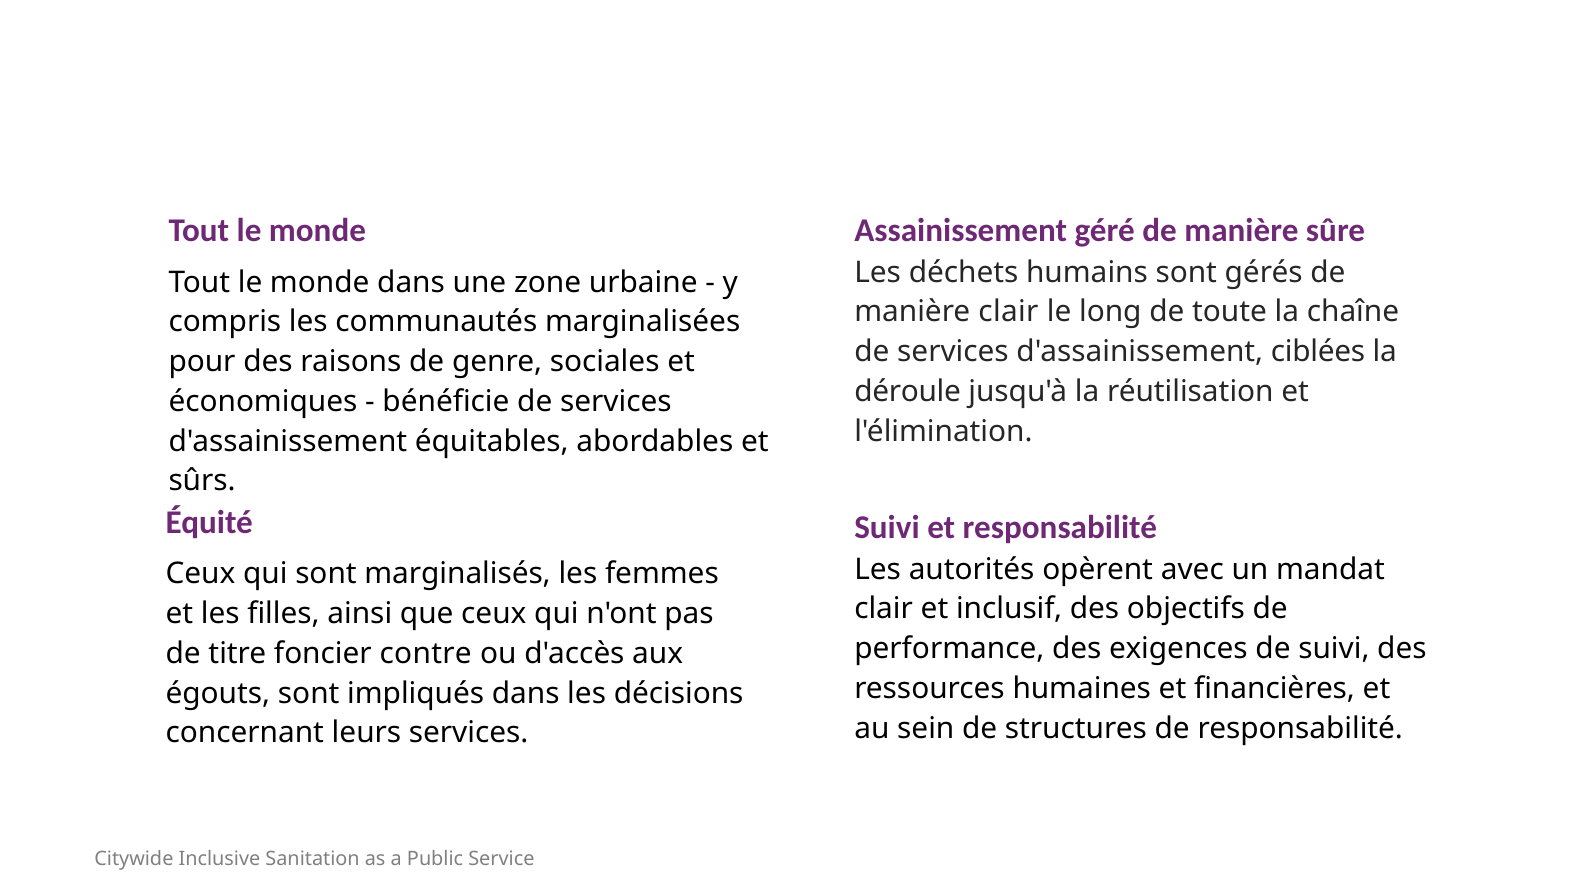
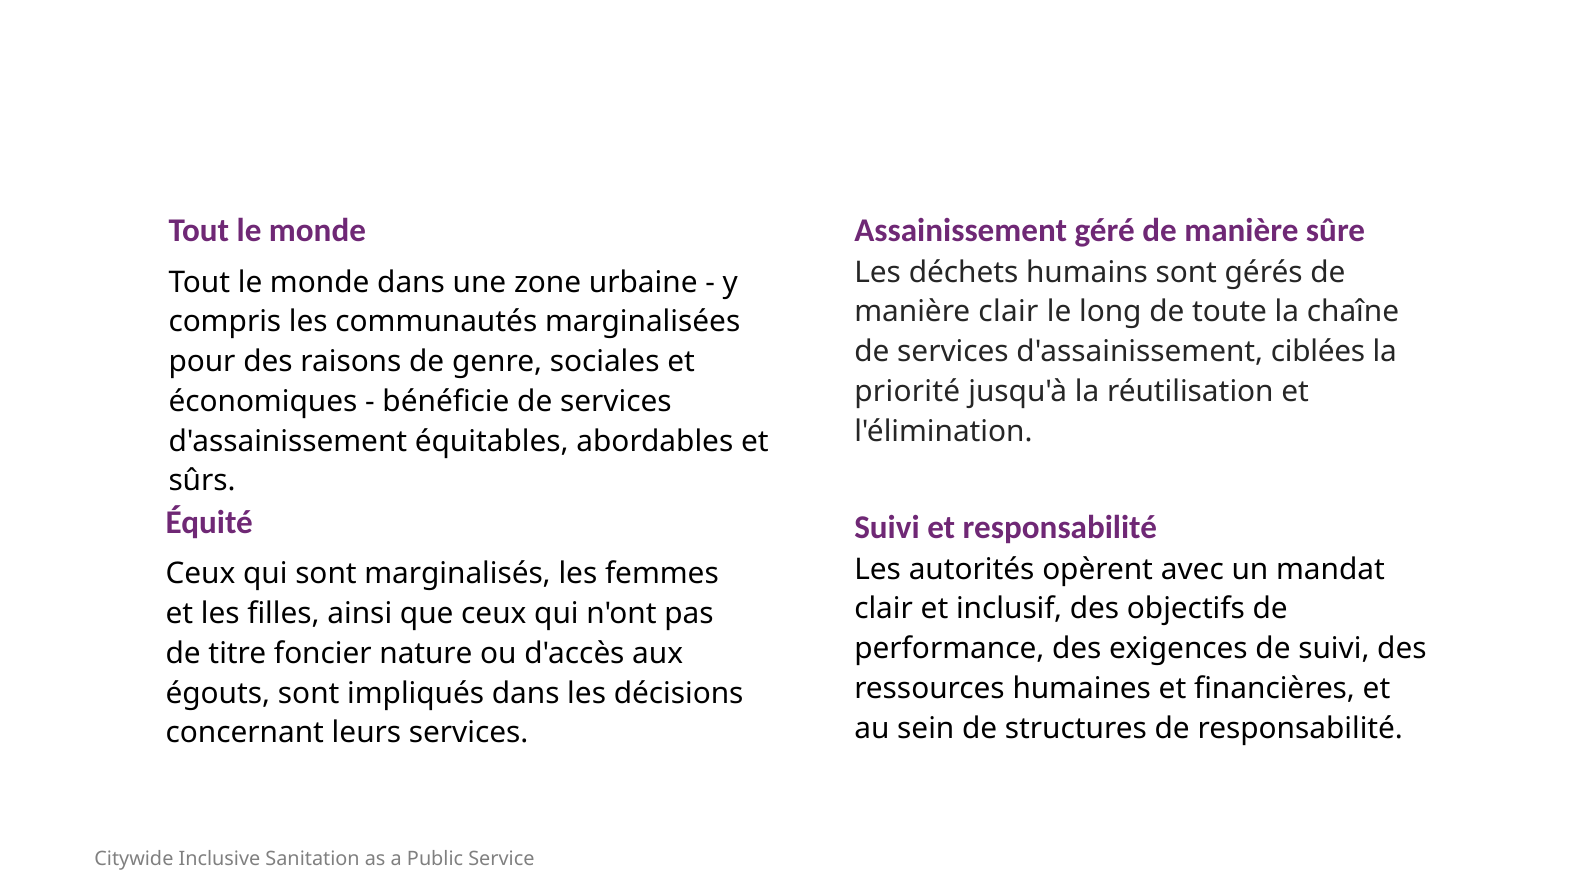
déroule: déroule -> priorité
contre: contre -> nature
